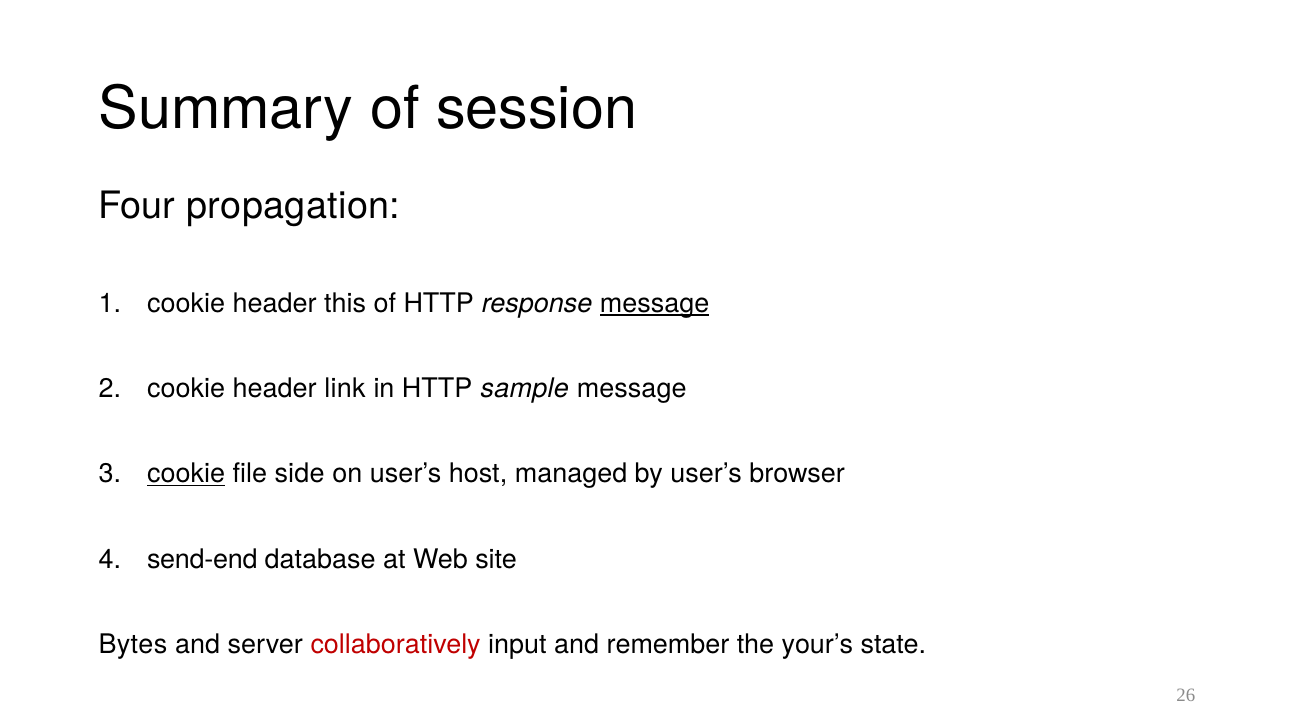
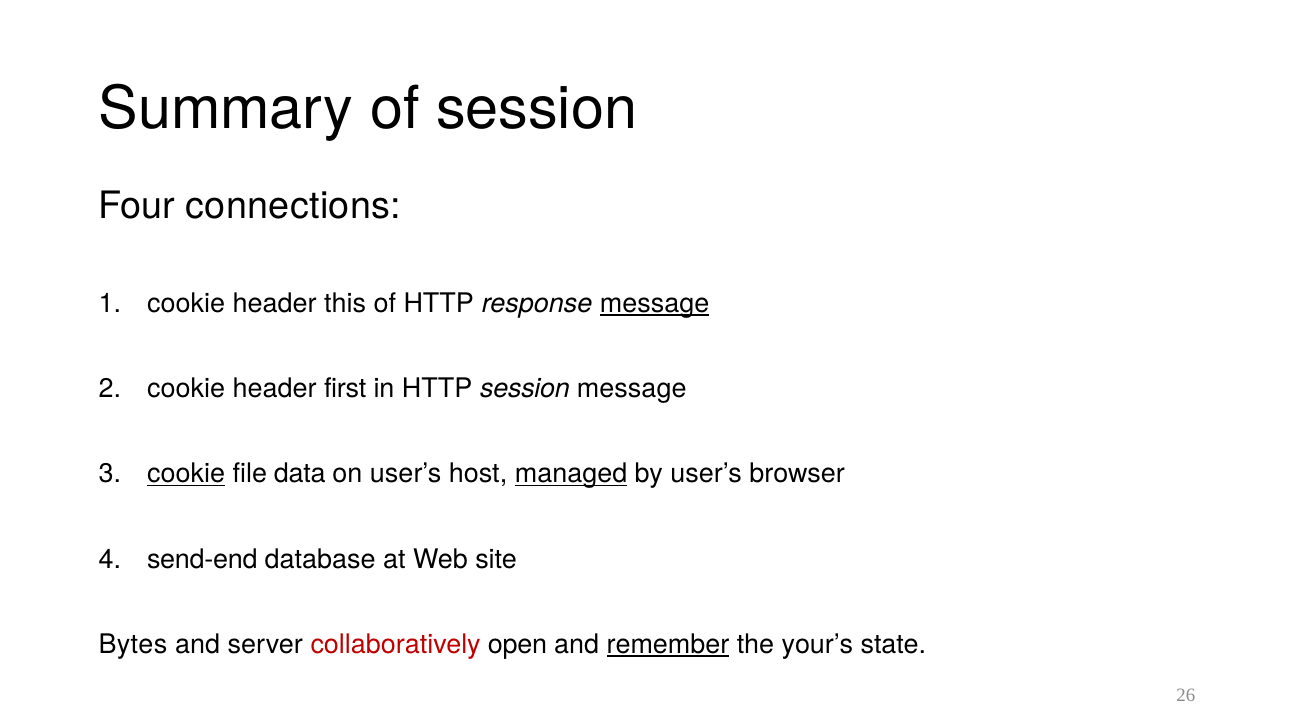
propagation: propagation -> connections
link: link -> first
HTTP sample: sample -> session
side: side -> data
managed underline: none -> present
input: input -> open
remember underline: none -> present
